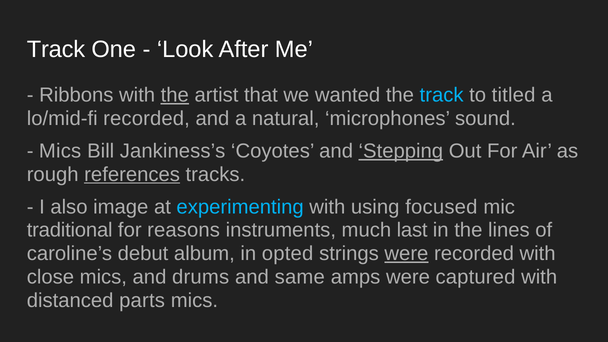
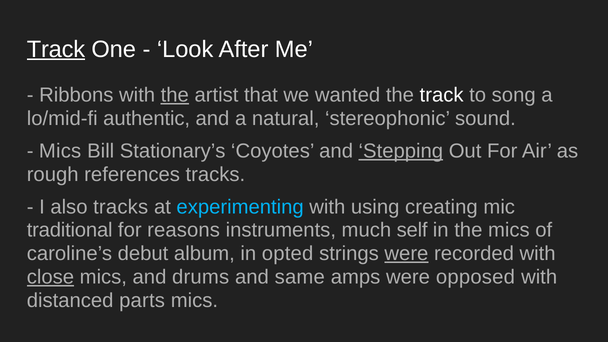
Track at (56, 49) underline: none -> present
track at (442, 95) colour: light blue -> white
titled: titled -> song
lo/mid-fi recorded: recorded -> authentic
microphones: microphones -> stereophonic
Jankiness’s: Jankiness’s -> Stationary’s
references underline: present -> none
also image: image -> tracks
focused: focused -> creating
last: last -> self
the lines: lines -> mics
close underline: none -> present
captured: captured -> opposed
